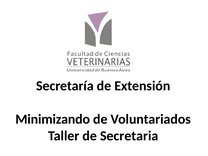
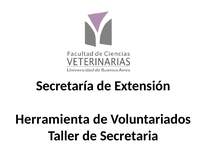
Minimizando: Minimizando -> Herramienta
